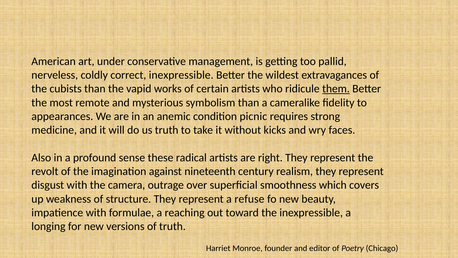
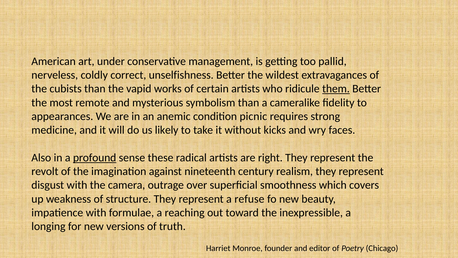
correct inexpressible: inexpressible -> unselfishness
us truth: truth -> likely
profound underline: none -> present
